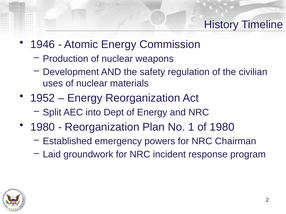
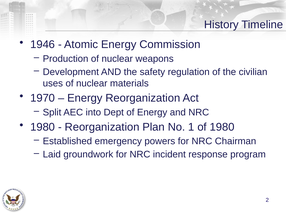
1952: 1952 -> 1970
